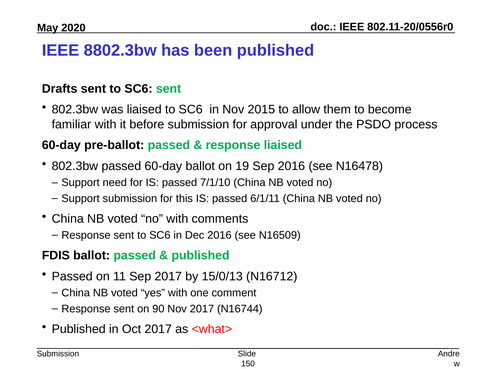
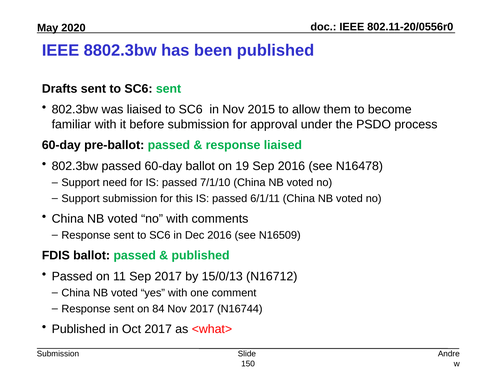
90: 90 -> 84
